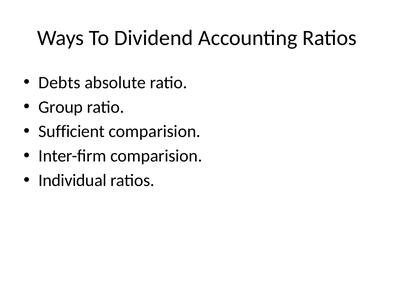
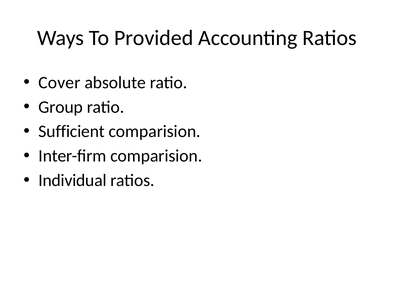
Dividend: Dividend -> Provided
Debts: Debts -> Cover
